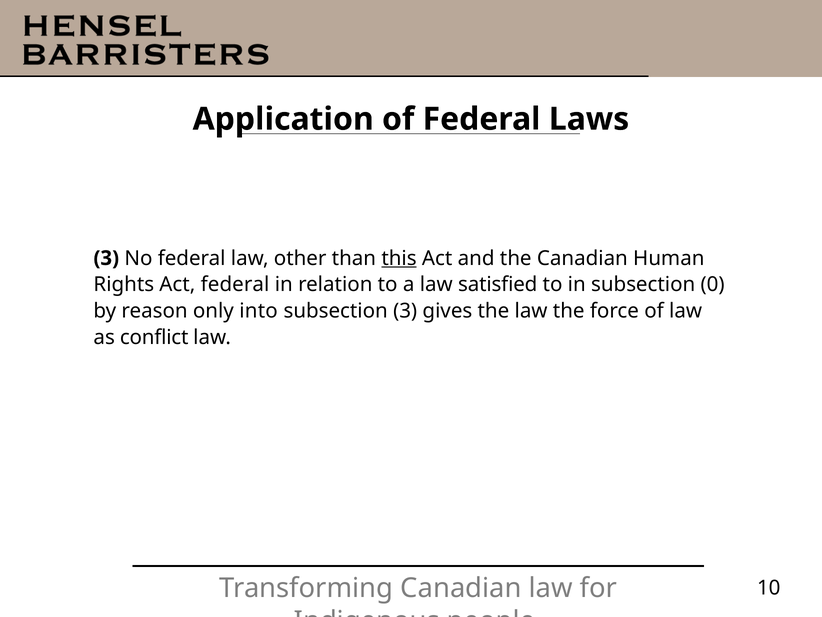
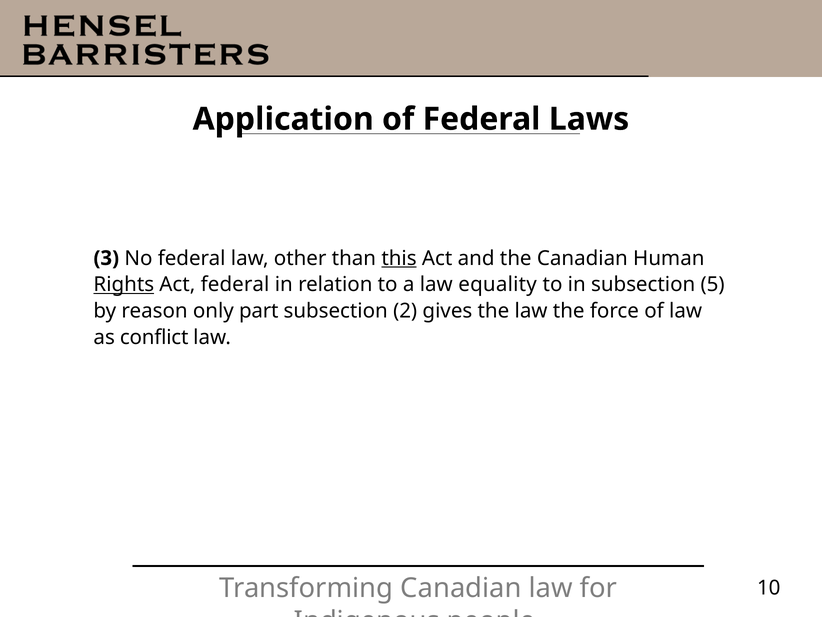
Rights underline: none -> present
satisfied: satisfied -> equality
0: 0 -> 5
into: into -> part
subsection 3: 3 -> 2
